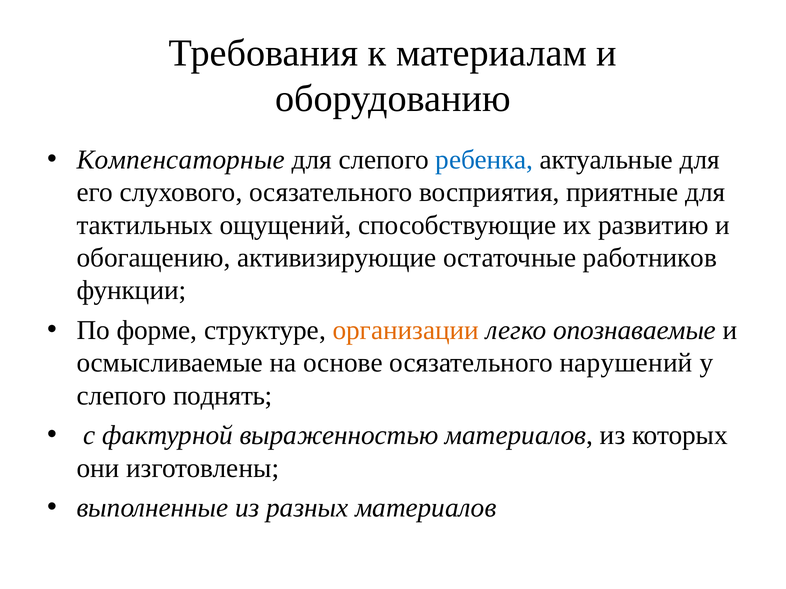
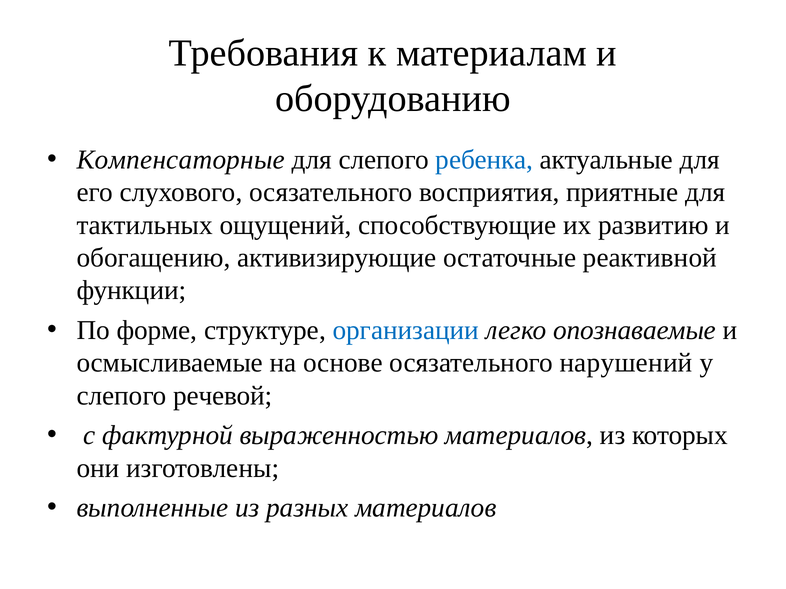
работников: работников -> реактивной
организации colour: orange -> blue
поднять: поднять -> речевой
